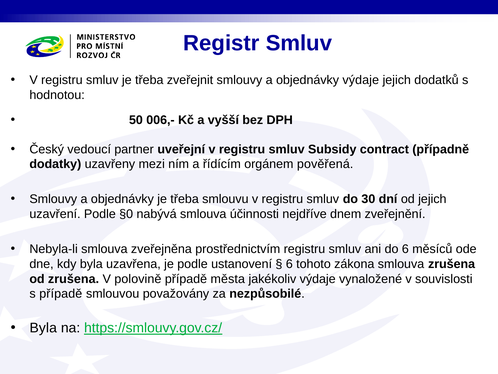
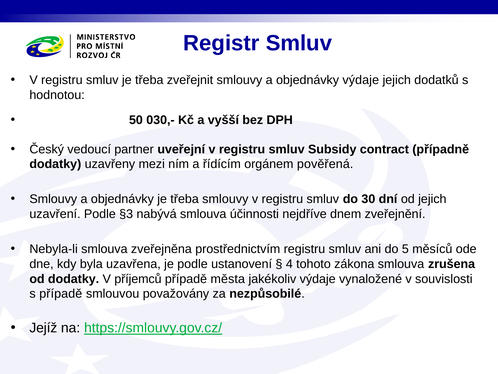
006,-: 006,- -> 030,-
třeba smlouvu: smlouvu -> smlouvy
§0: §0 -> §3
do 6: 6 -> 5
6 at (289, 264): 6 -> 4
od zrušena: zrušena -> dodatky
polovině: polovině -> příjemců
Byla at (43, 328): Byla -> Jejíž
